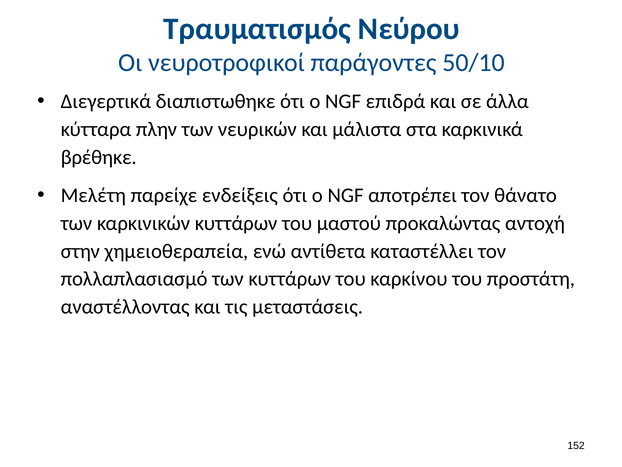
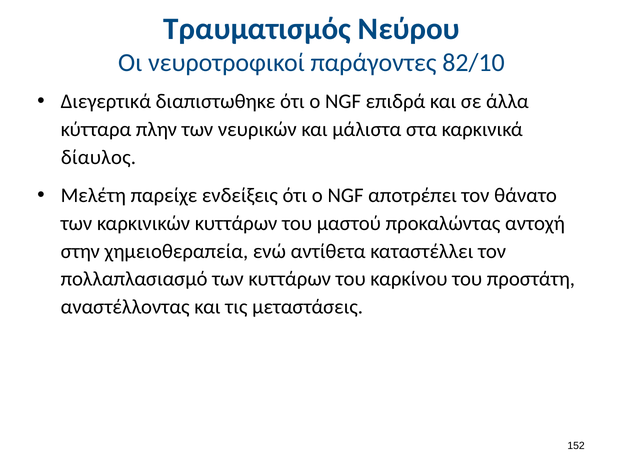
50/10: 50/10 -> 82/10
βρέθηκε: βρέθηκε -> δίαυλος
